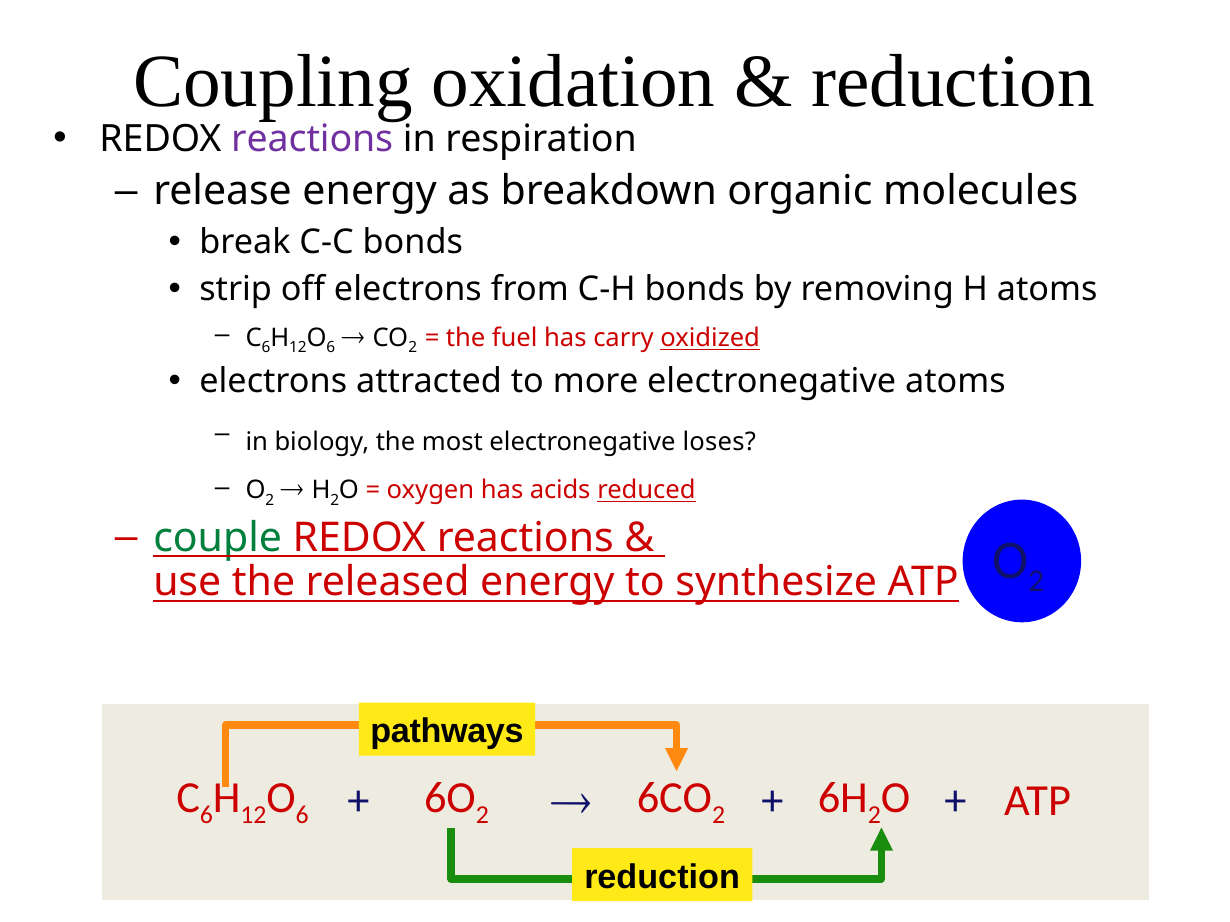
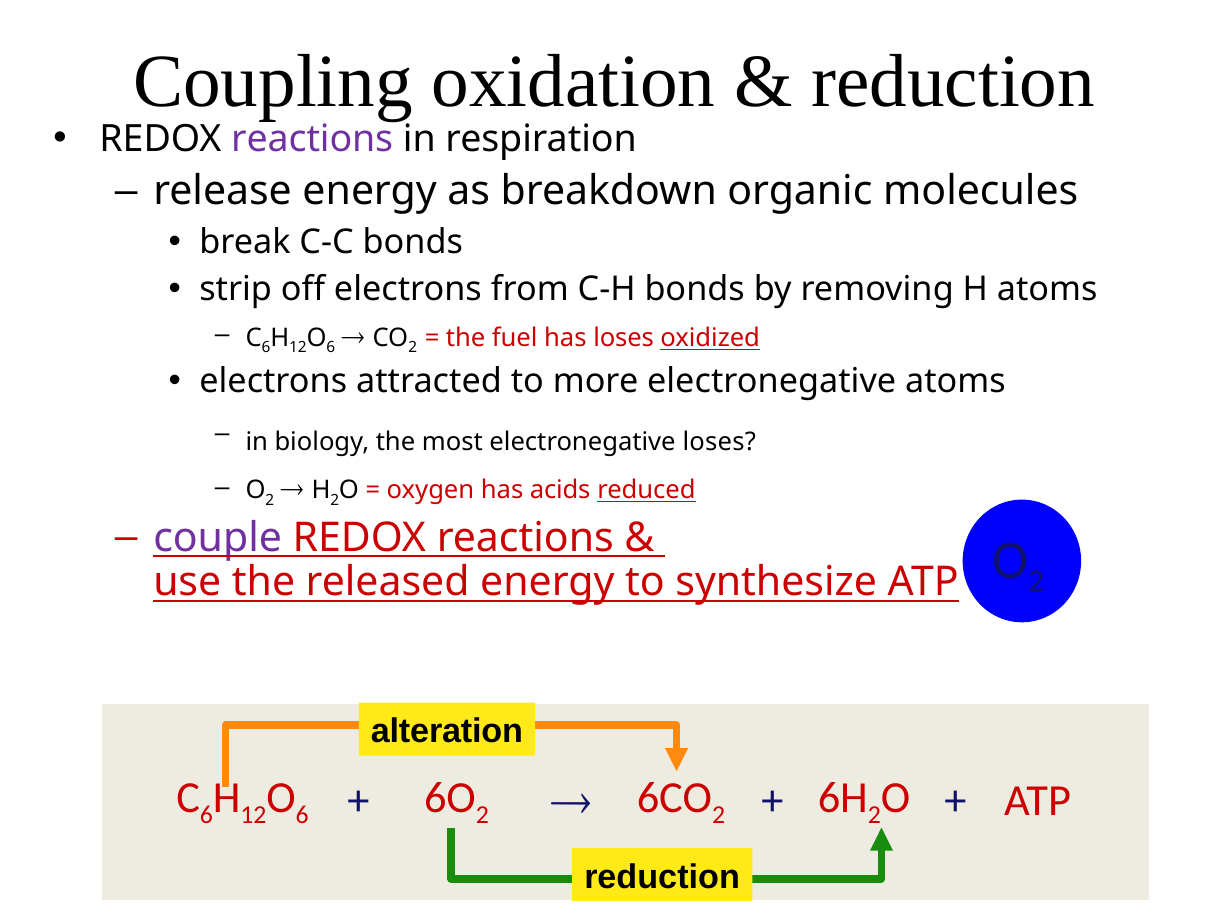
has carry: carry -> loses
couple colour: green -> purple
pathways: pathways -> alteration
